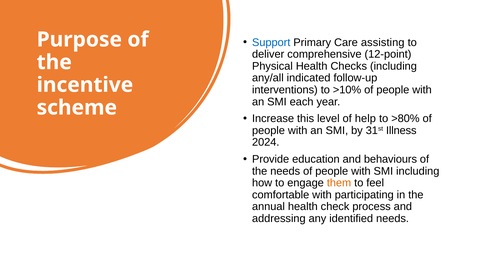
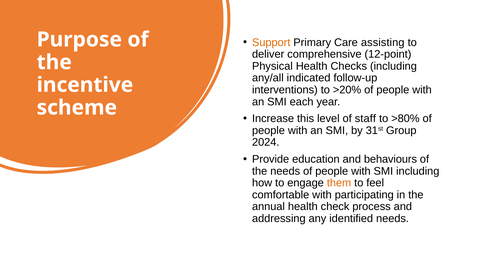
Support colour: blue -> orange
>10%: >10% -> >20%
help: help -> staff
Illness: Illness -> Group
